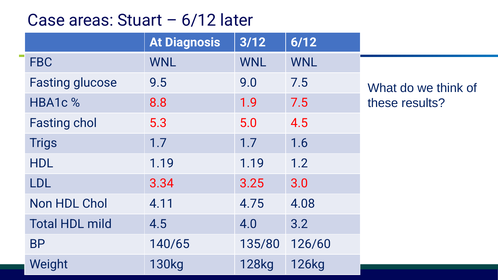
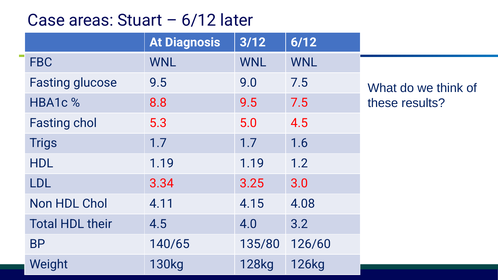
8.8 1.9: 1.9 -> 9.5
4.75: 4.75 -> 4.15
mild: mild -> their
